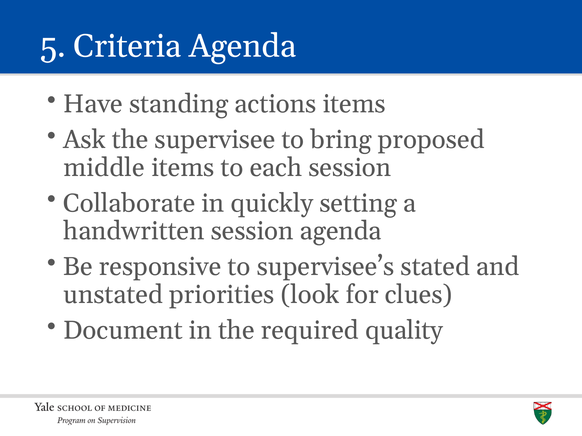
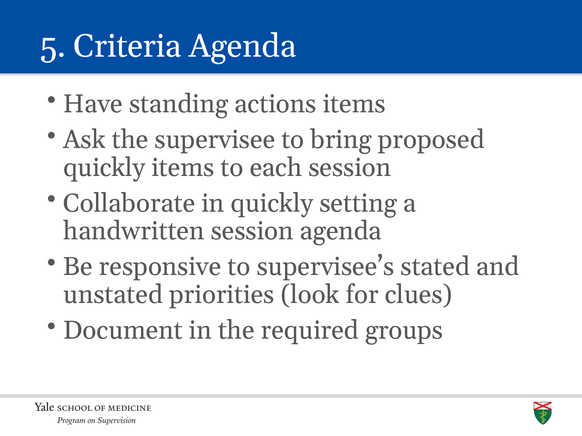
middle at (104, 168): middle -> quickly
quality: quality -> groups
